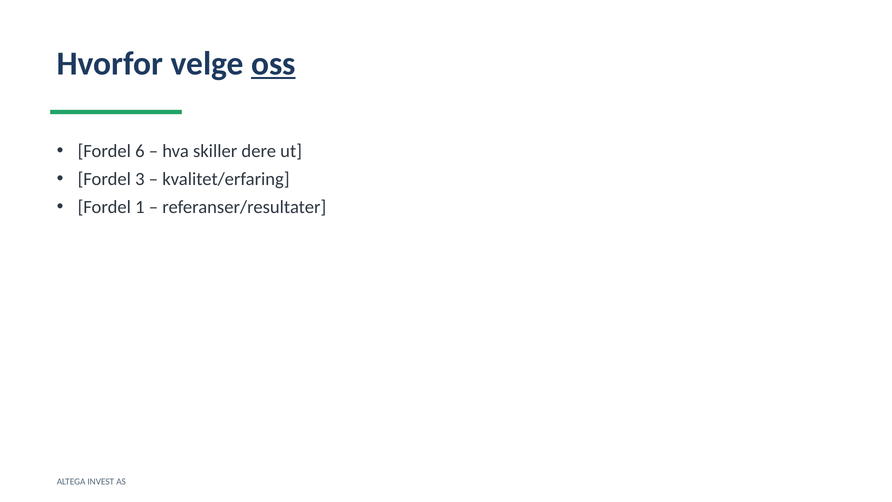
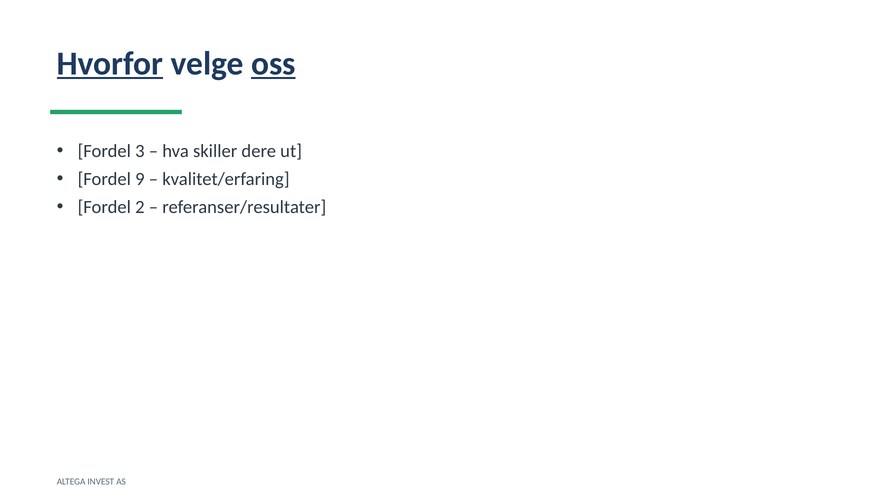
Hvorfor underline: none -> present
6: 6 -> 3
3: 3 -> 9
1: 1 -> 2
